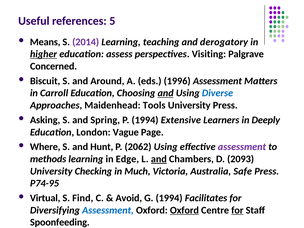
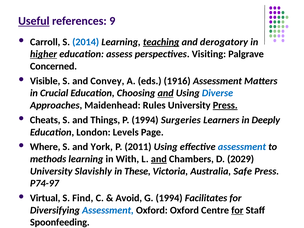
Useful underline: none -> present
5: 5 -> 9
Means: Means -> Carroll
2014 colour: purple -> blue
teaching underline: none -> present
Biscuit: Biscuit -> Visible
Around: Around -> Convey
1996: 1996 -> 1916
Carroll: Carroll -> Crucial
Tools: Tools -> Rules
Press at (225, 105) underline: none -> present
Asking: Asking -> Cheats
Spring: Spring -> Things
Extensive: Extensive -> Surgeries
Vague: Vague -> Levels
Hunt: Hunt -> York
2062: 2062 -> 2011
assessment at (242, 147) colour: purple -> blue
Edge: Edge -> With
2093: 2093 -> 2029
Checking: Checking -> Slavishly
Much: Much -> These
P74-95: P74-95 -> P74-97
Oxford at (184, 210) underline: present -> none
